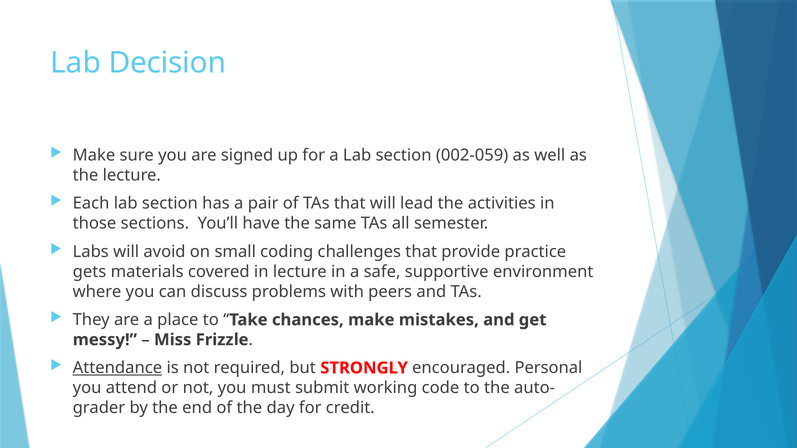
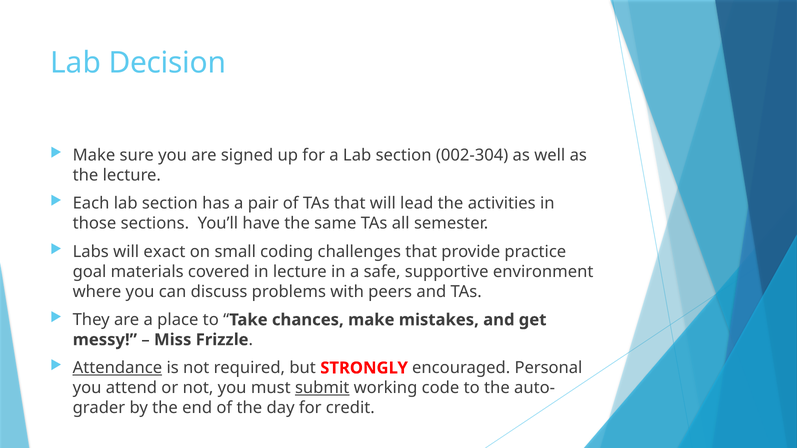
002-059: 002-059 -> 002-304
avoid: avoid -> exact
gets: gets -> goal
submit underline: none -> present
